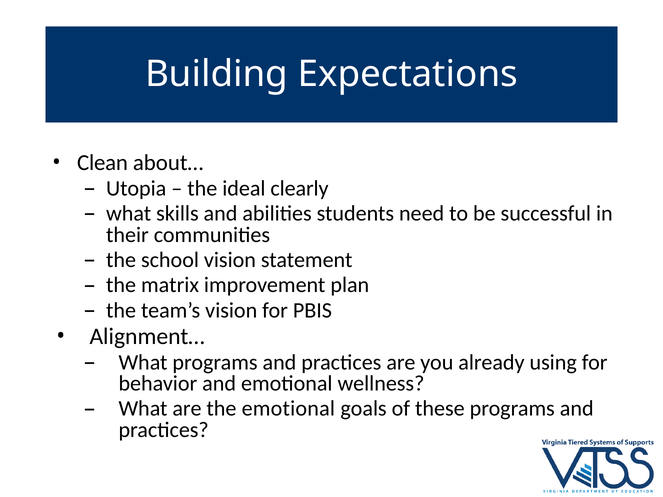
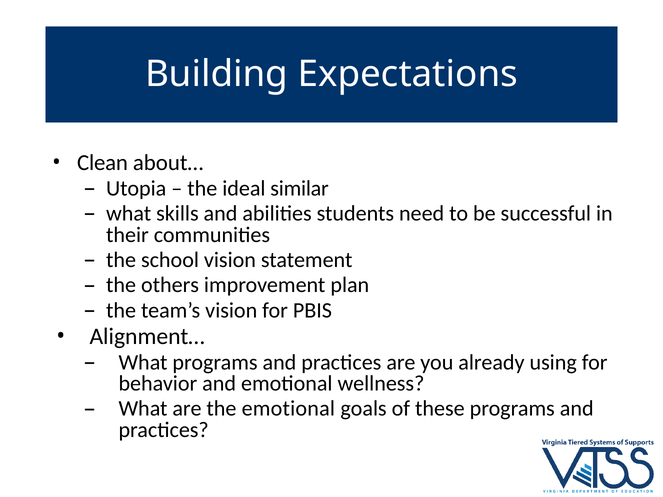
clearly: clearly -> similar
matrix: matrix -> others
